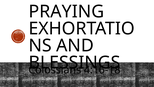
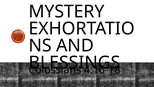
PRAYING: PRAYING -> MYSTERY
